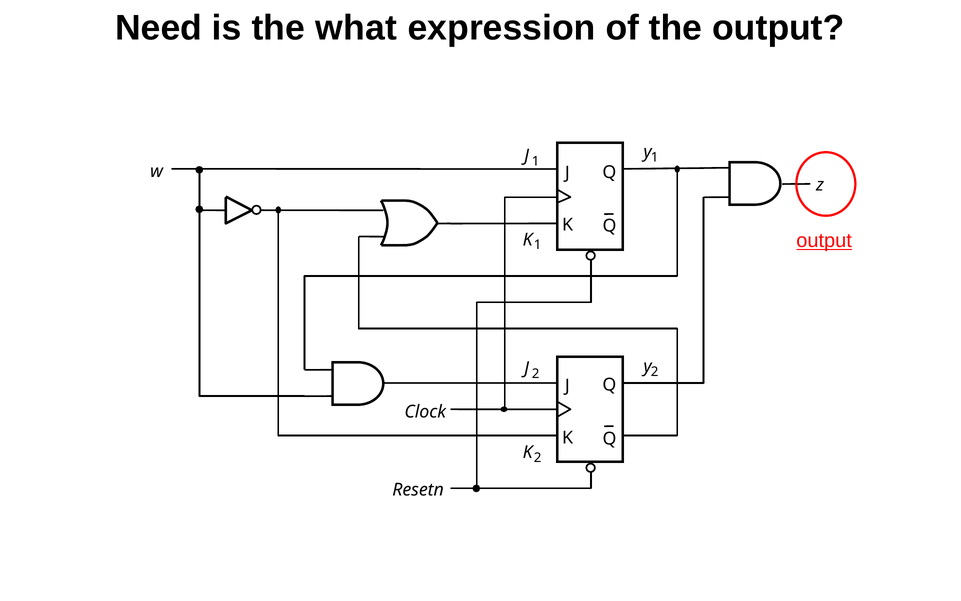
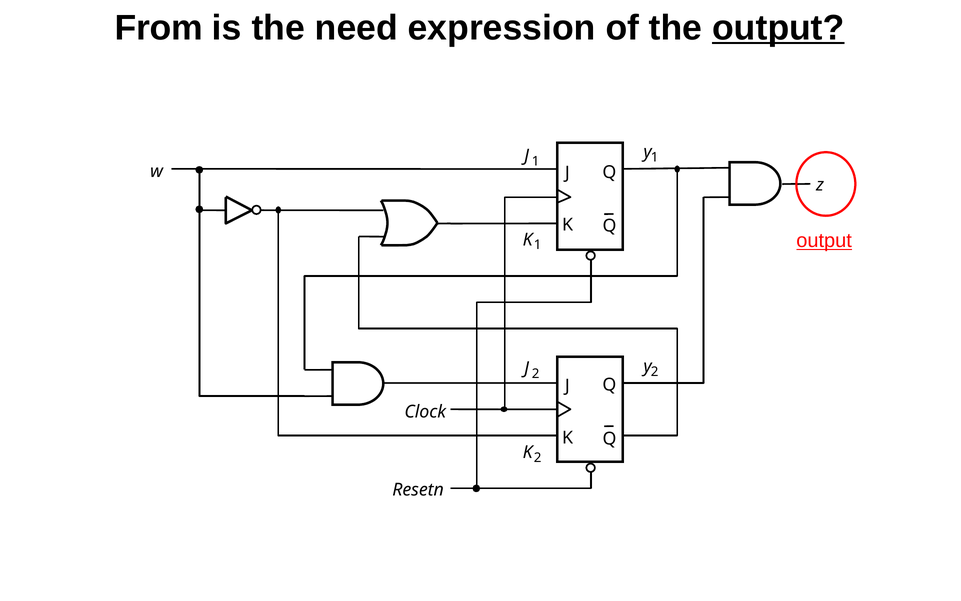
Need: Need -> From
what: what -> need
output at (778, 28) underline: none -> present
